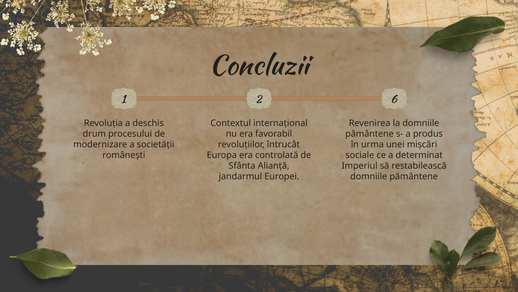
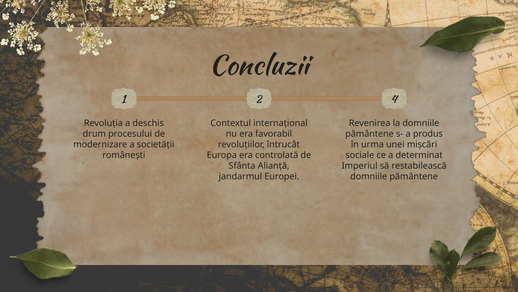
6: 6 -> 4
